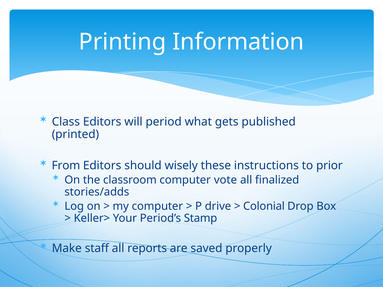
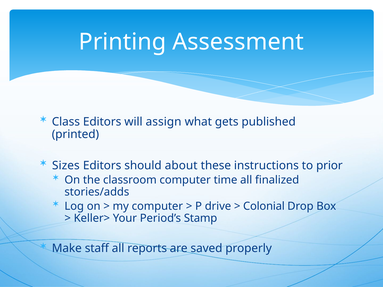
Information: Information -> Assessment
period: period -> assign
From: From -> Sizes
wisely: wisely -> about
vote: vote -> time
